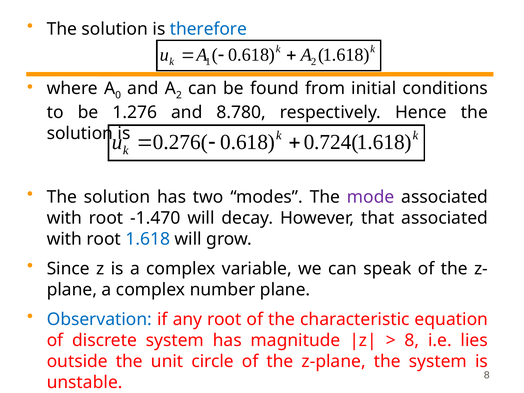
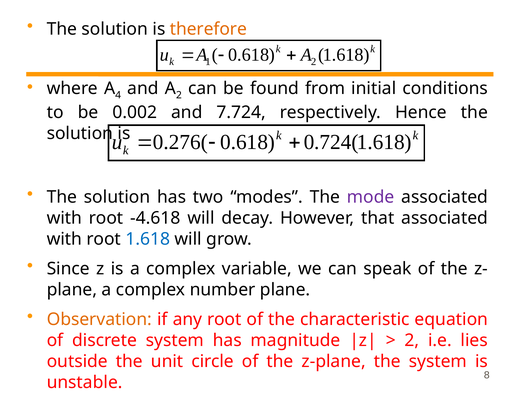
therefore colour: blue -> orange
A 0: 0 -> 4
1.276: 1.276 -> 0.002
8.780: 8.780 -> 7.724
-1.470: -1.470 -> -4.618
Observation colour: blue -> orange
8 at (412, 340): 8 -> 2
